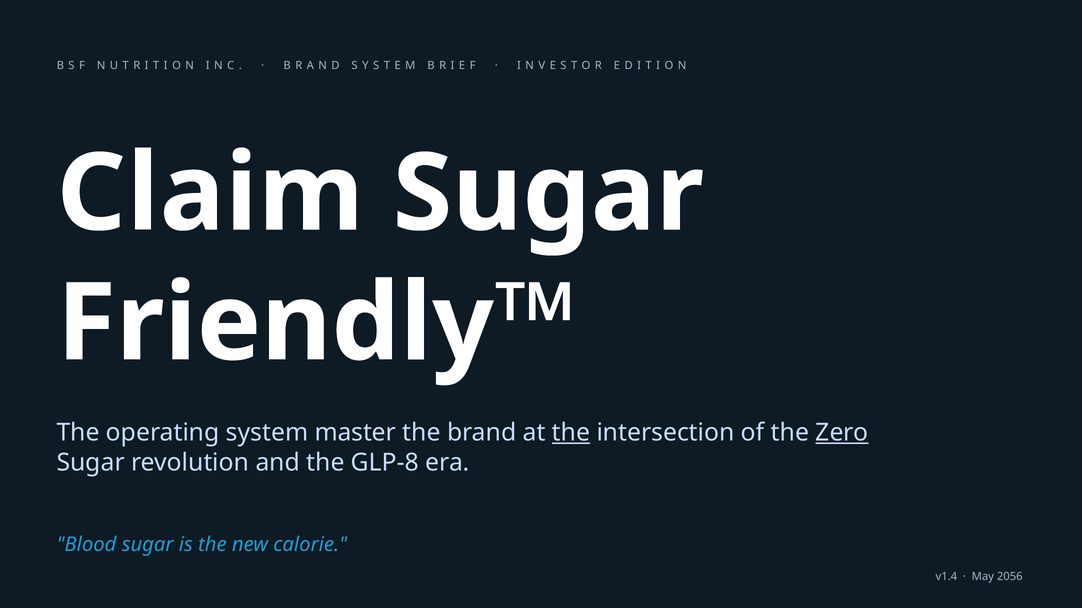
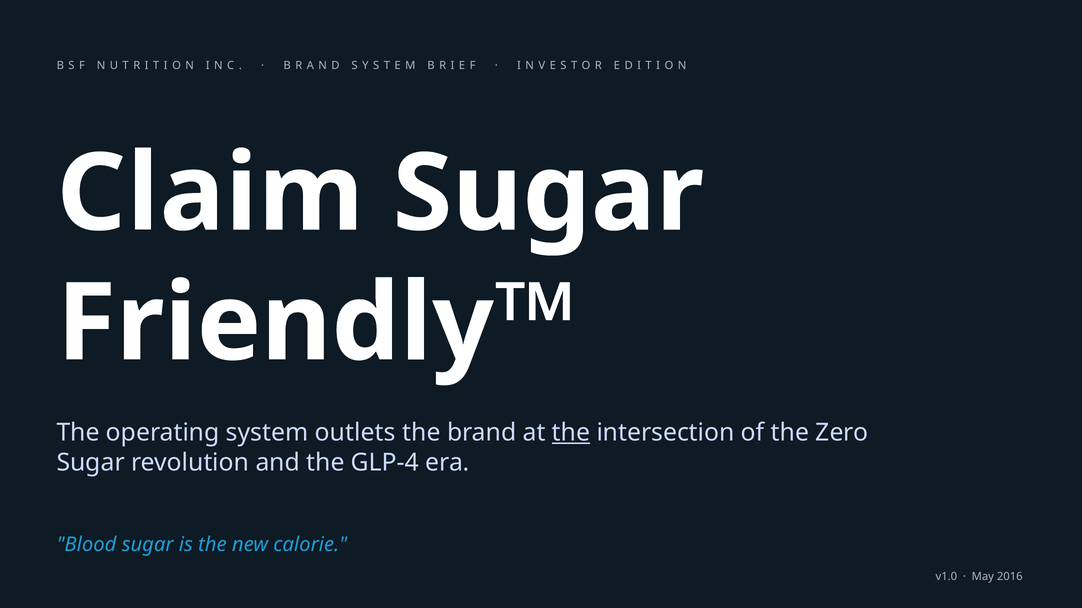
master: master -> outlets
Zero underline: present -> none
GLP-8: GLP-8 -> GLP-4
v1.4: v1.4 -> v1.0
2056: 2056 -> 2016
